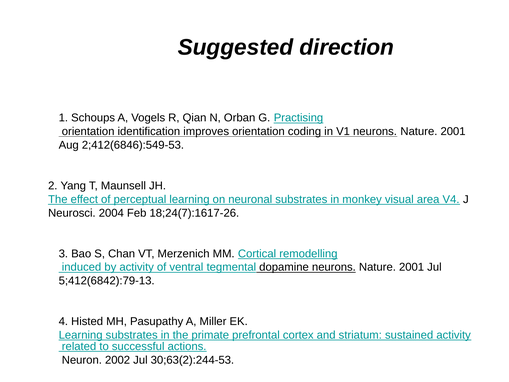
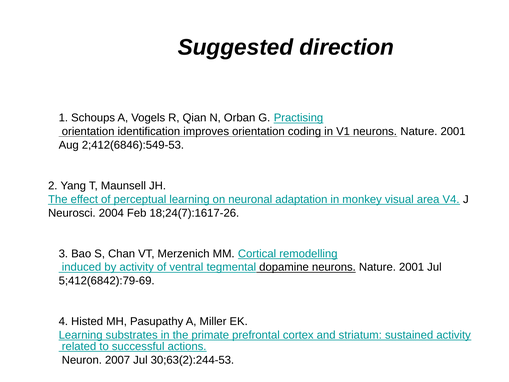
neuronal substrates: substrates -> adaptation
5;412(6842):79-13: 5;412(6842):79-13 -> 5;412(6842):79-69
2002: 2002 -> 2007
